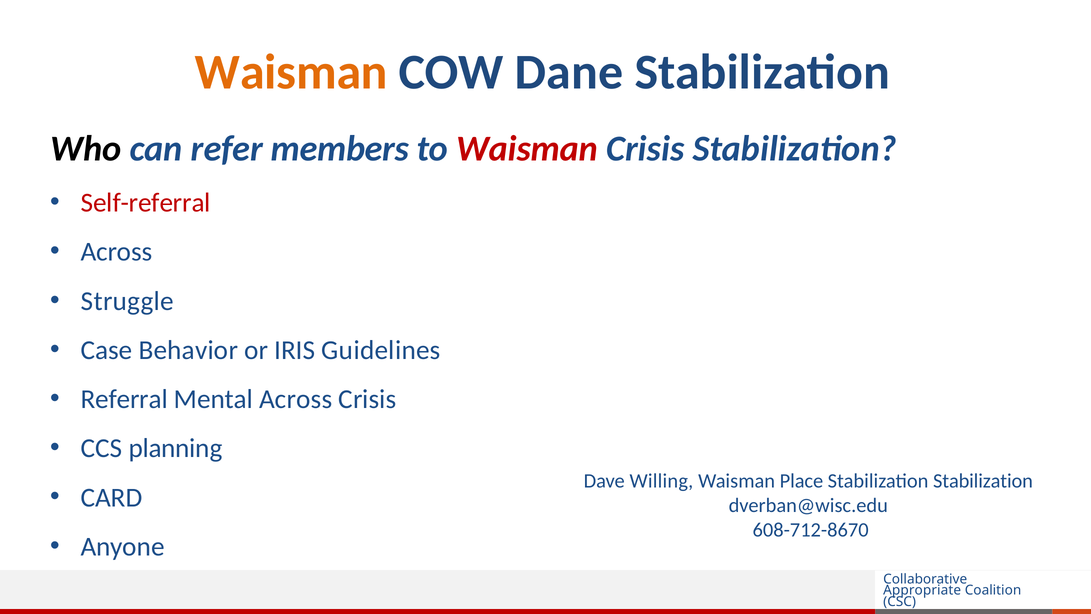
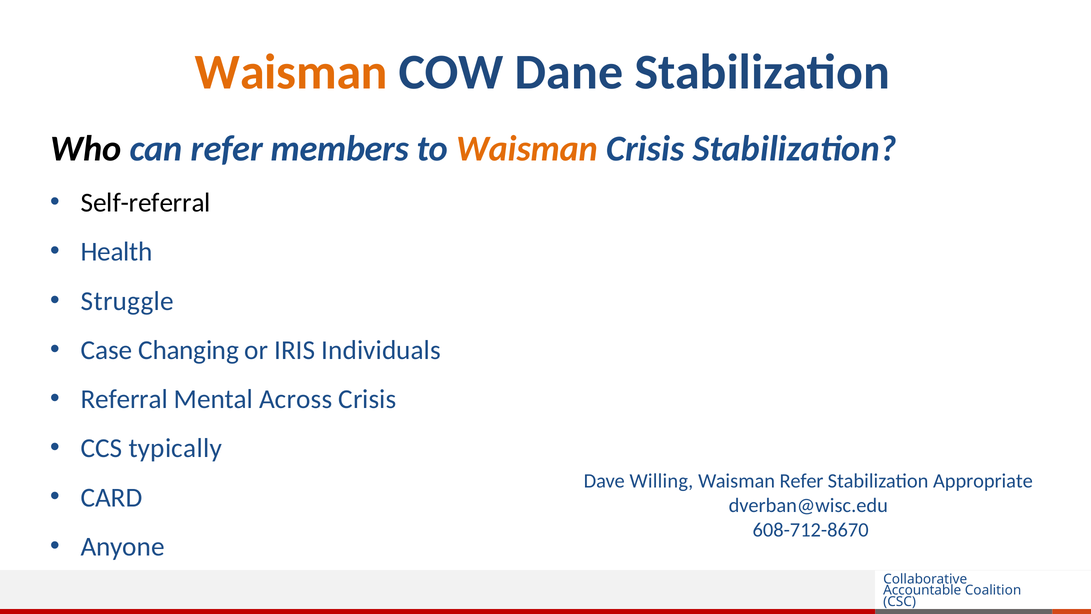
Waisman at (527, 149) colour: red -> orange
Self-referral colour: red -> black
Across at (117, 252): Across -> Health
Behavior: Behavior -> Changing
Guidelines: Guidelines -> Individuals
planning: planning -> typically
Waisman Place: Place -> Refer
Stabilization Stabilization: Stabilization -> Appropriate
Appropriate: Appropriate -> Accountable
